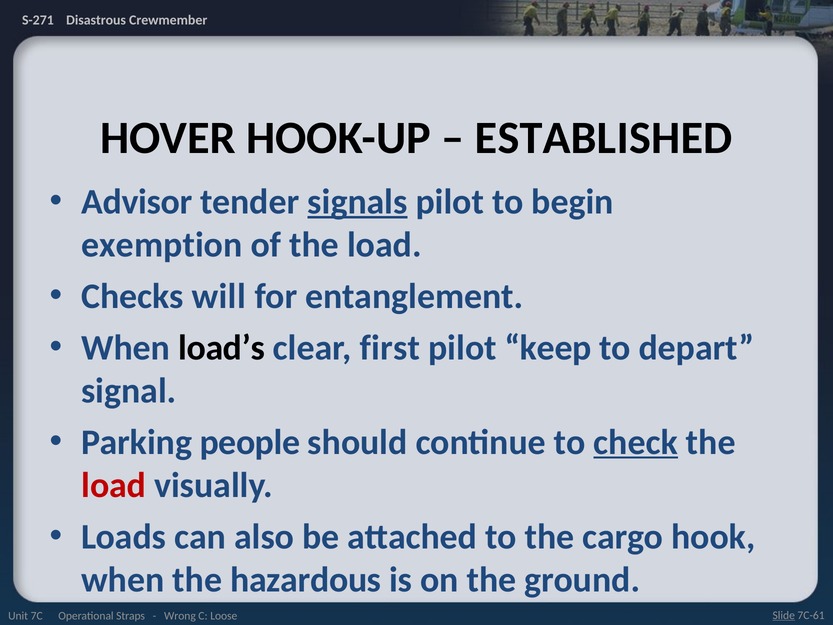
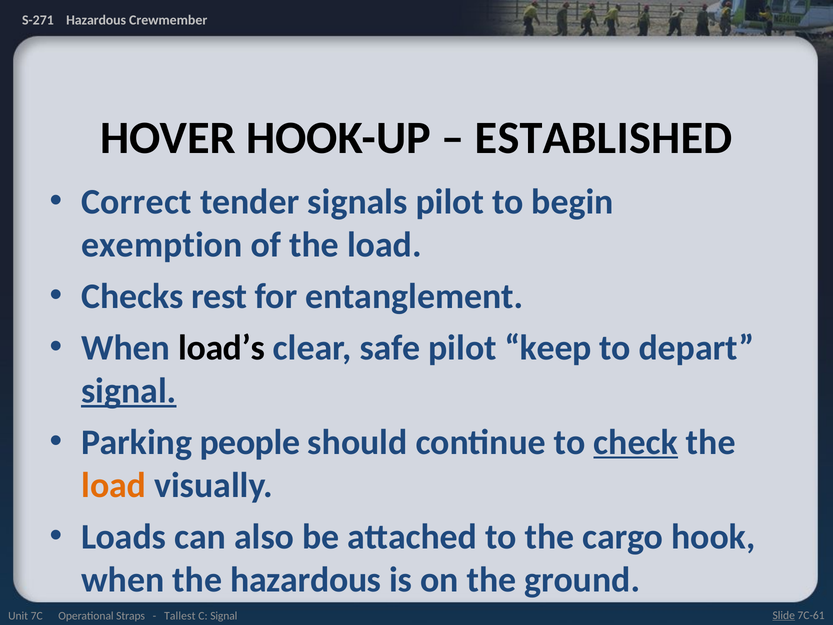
Disastrous at (96, 20): Disastrous -> Hazardous
Advisor: Advisor -> Correct
signals underline: present -> none
will: will -> rest
first: first -> safe
signal at (129, 391) underline: none -> present
load at (114, 485) colour: red -> orange
Wrong: Wrong -> Tallest
C Loose: Loose -> Signal
